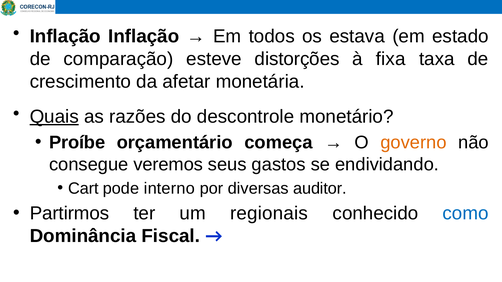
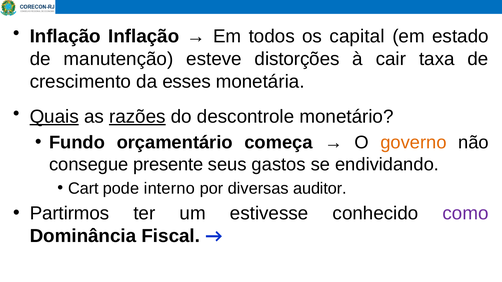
estava: estava -> capital
comparação: comparação -> manutenção
fixa: fixa -> cair
afetar: afetar -> esses
razões underline: none -> present
Proíbe: Proíbe -> Fundo
veremos: veremos -> presente
regionais: regionais -> estivesse
como colour: blue -> purple
